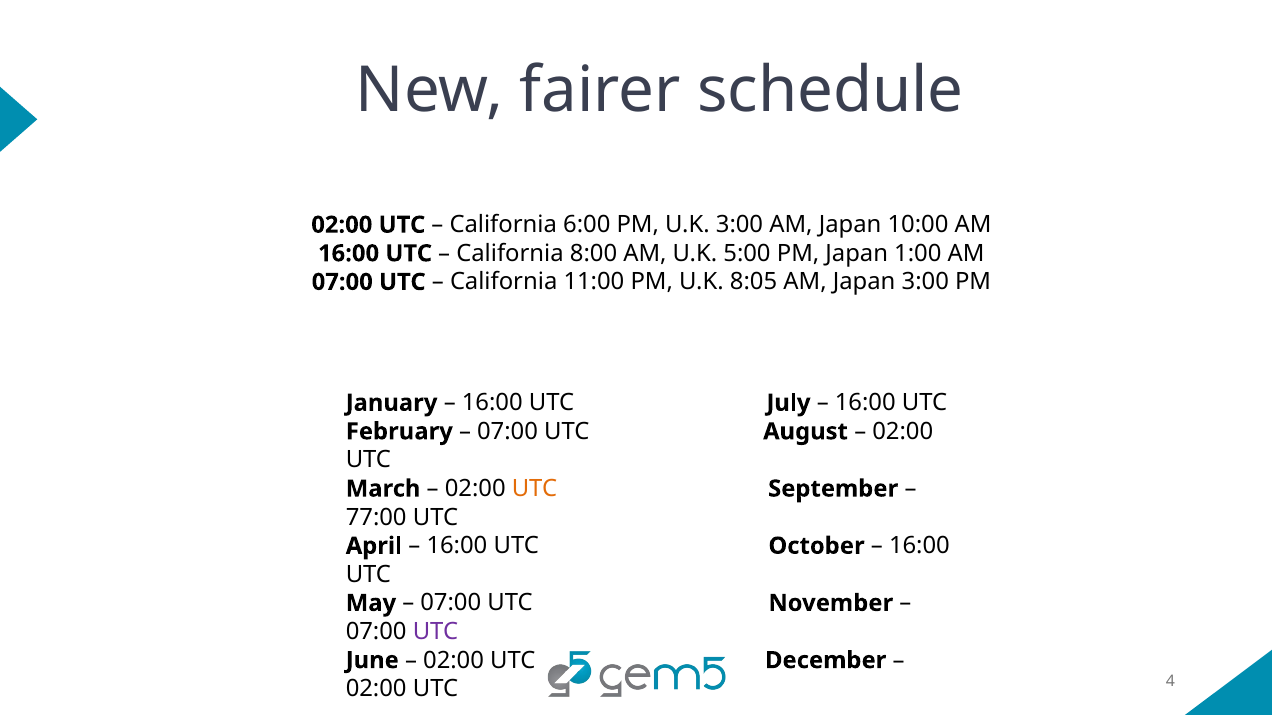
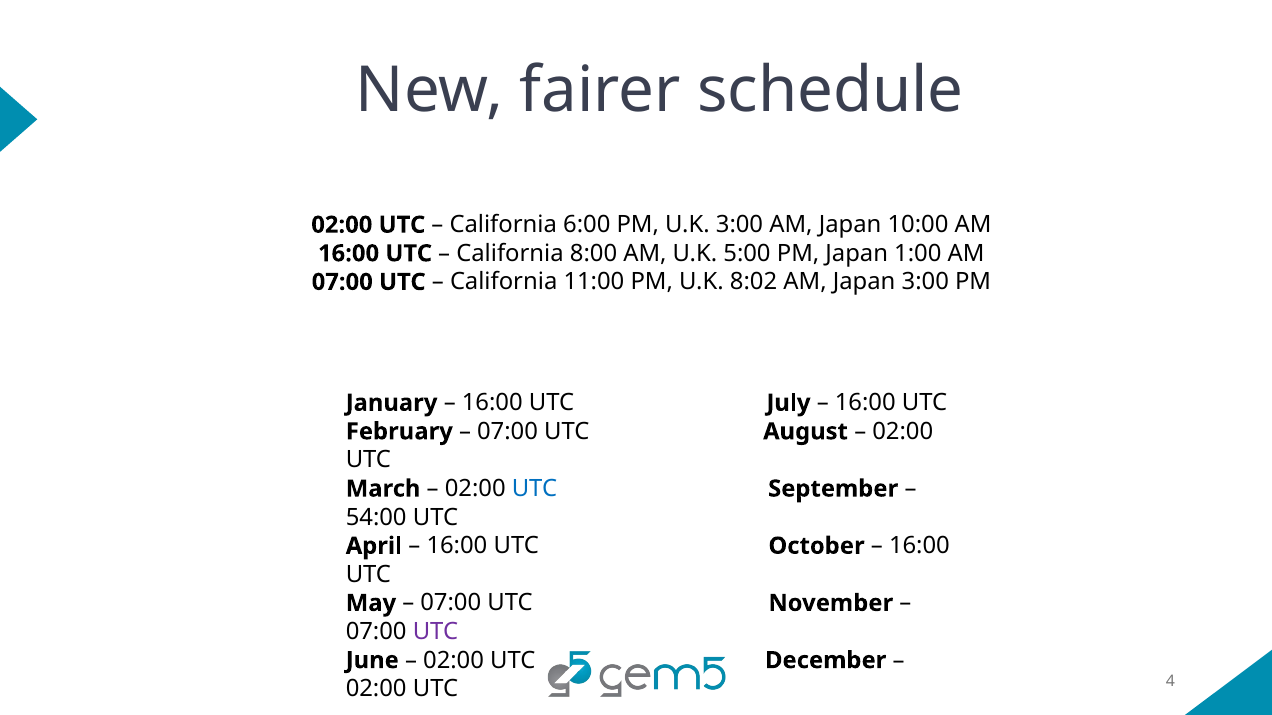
8:05: 8:05 -> 8:02
UTC at (535, 489) colour: orange -> blue
77:00: 77:00 -> 54:00
